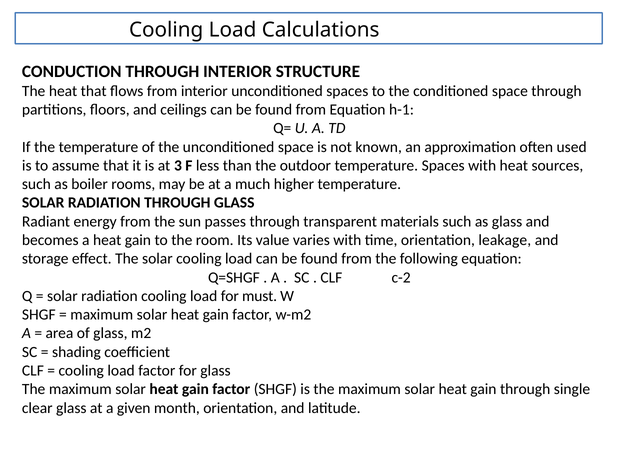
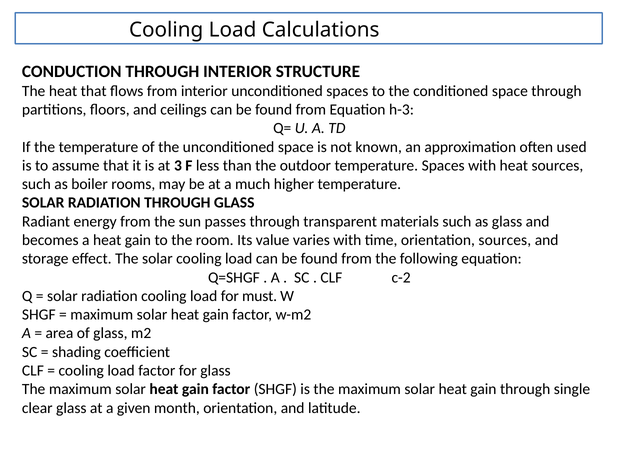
h-1: h-1 -> h-3
orientation leakage: leakage -> sources
